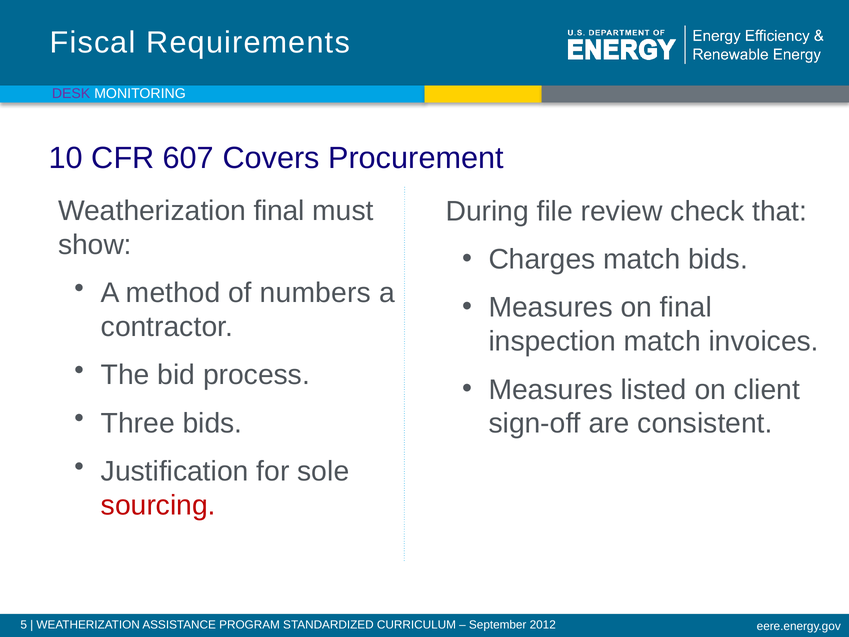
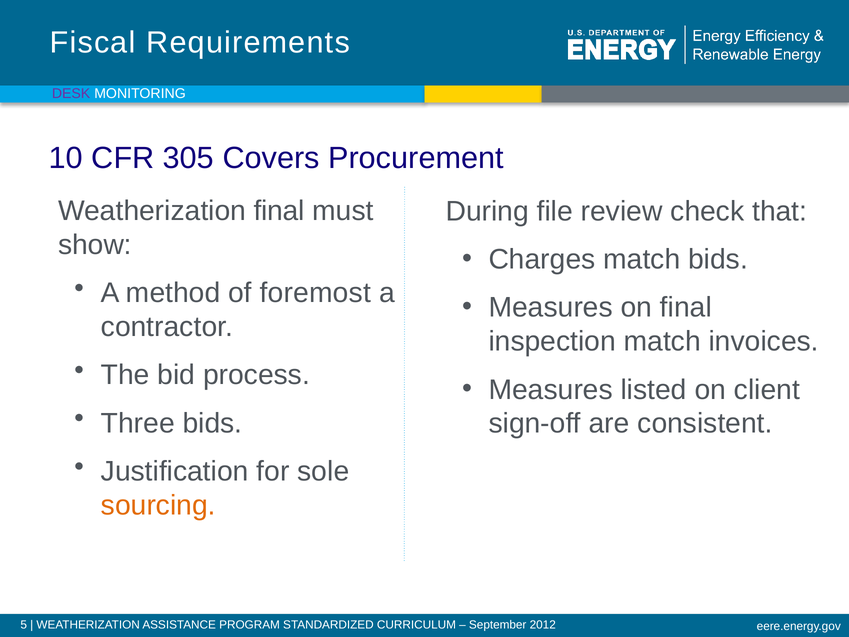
607: 607 -> 305
numbers: numbers -> foremost
sourcing colour: red -> orange
